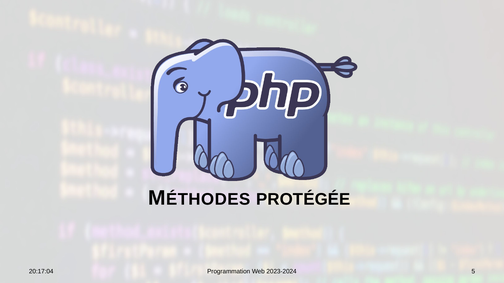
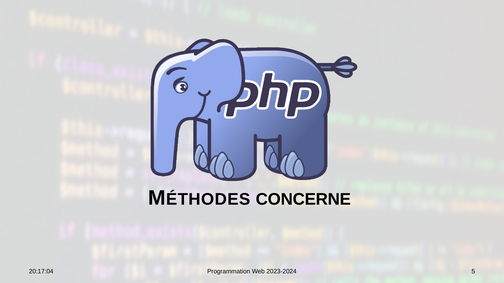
PROTÉGÉE: PROTÉGÉE -> CONCERNE
